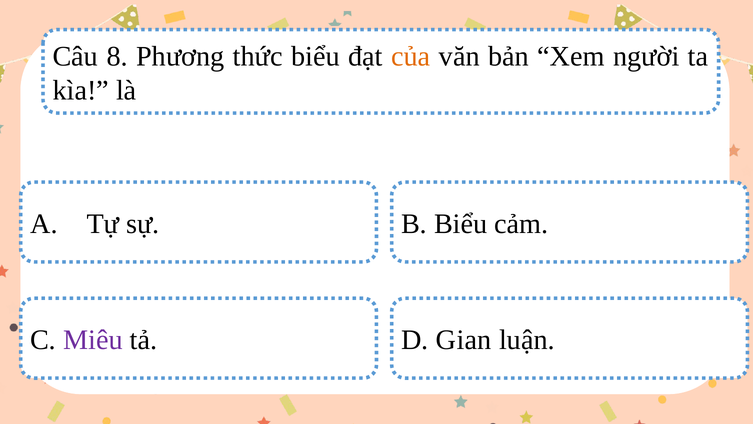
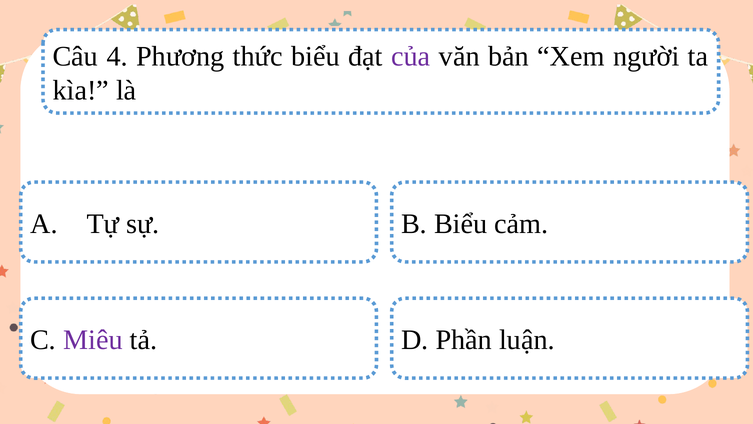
8: 8 -> 4
của colour: orange -> purple
Gian: Gian -> Phần
